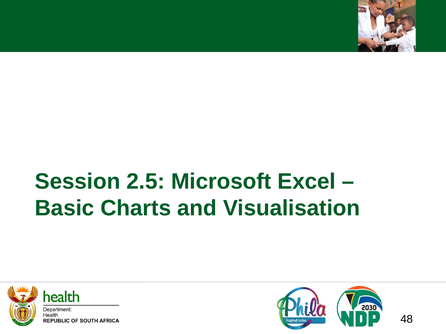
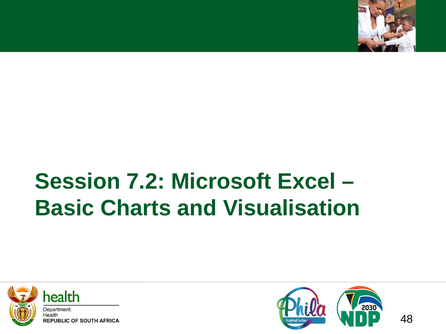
2.5: 2.5 -> 7.2
